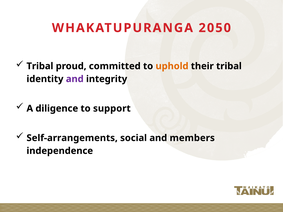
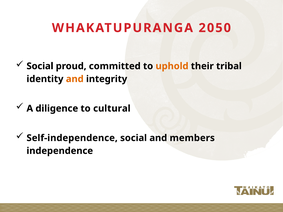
Tribal at (40, 66): Tribal -> Social
and at (75, 79) colour: purple -> orange
support: support -> cultural
Self-arrangements: Self-arrangements -> Self-independence
